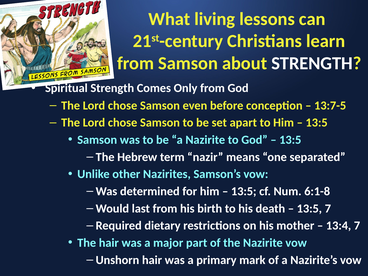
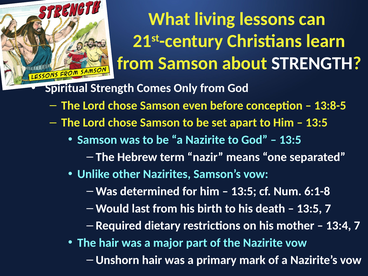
13:7-5: 13:7-5 -> 13:8-5
